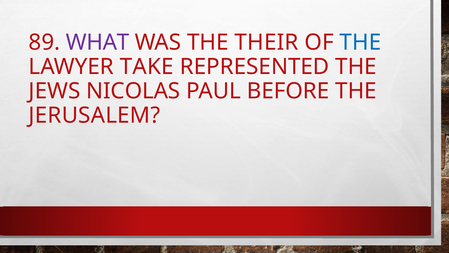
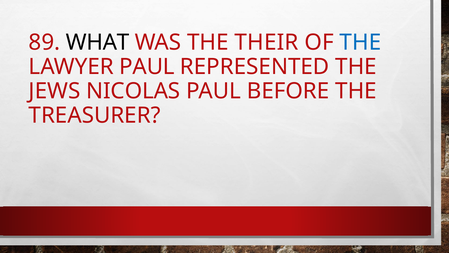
WHAT colour: purple -> black
LAWYER TAKE: TAKE -> PAUL
JERUSALEM: JERUSALEM -> TREASURER
